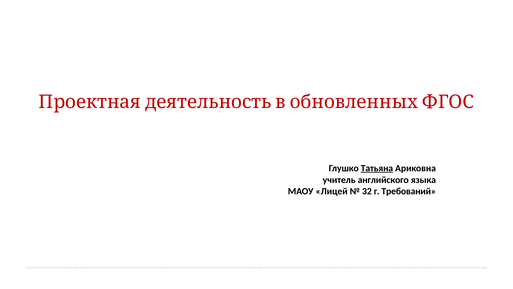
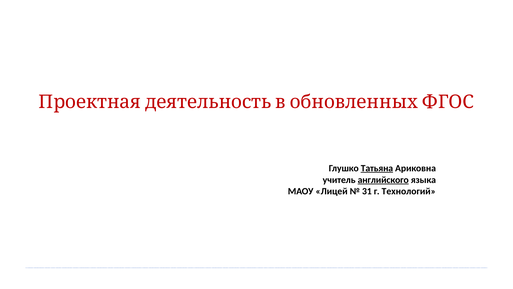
английского underline: none -> present
32: 32 -> 31
Требований: Требований -> Технологий
